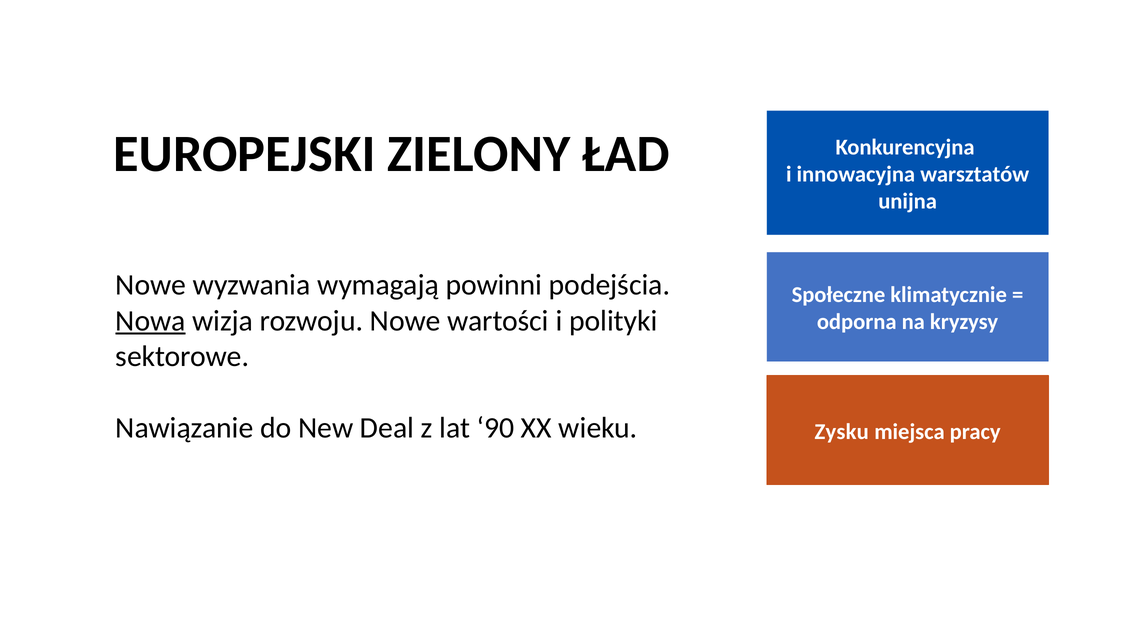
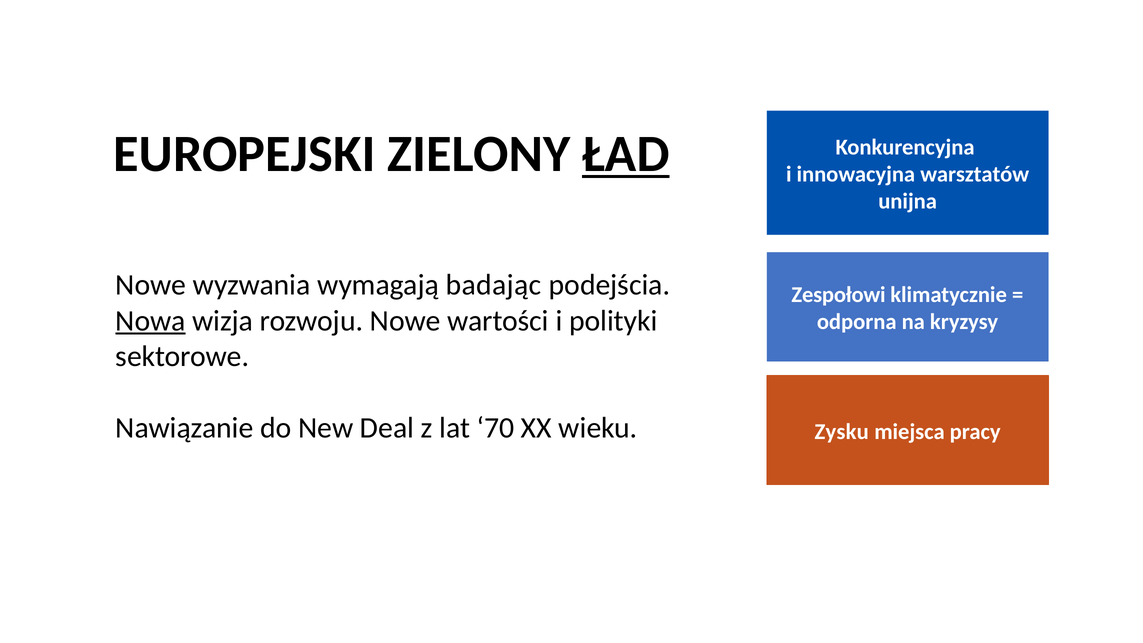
ŁAD underline: none -> present
powinni: powinni -> badając
Społeczne: Społeczne -> Zespołowi
90: 90 -> 70
